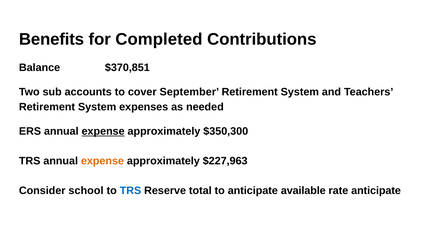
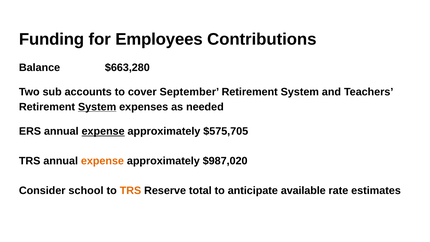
Benefits: Benefits -> Funding
Completed: Completed -> Employees
$370,851: $370,851 -> $663,280
System at (97, 107) underline: none -> present
$350,300: $350,300 -> $575,705
$227,963: $227,963 -> $987,020
TRS at (130, 191) colour: blue -> orange
rate anticipate: anticipate -> estimates
